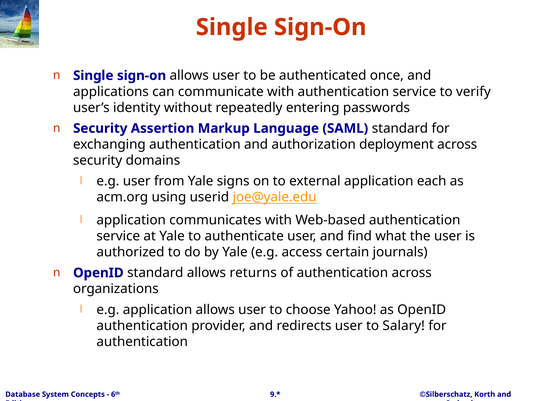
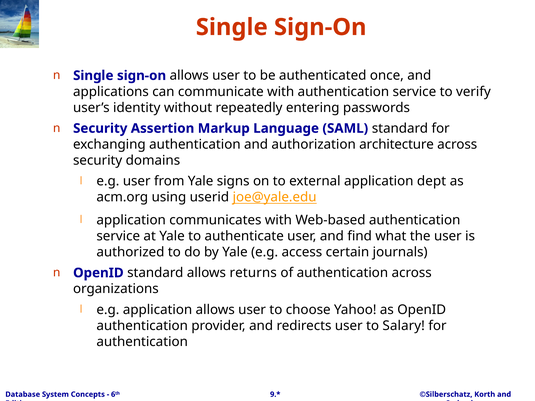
deployment: deployment -> architecture
each: each -> dept
